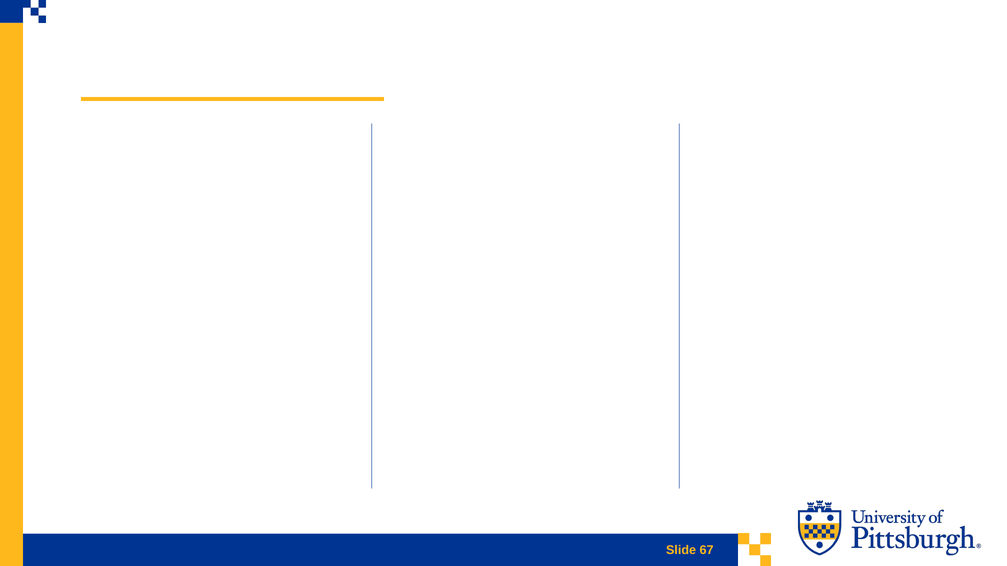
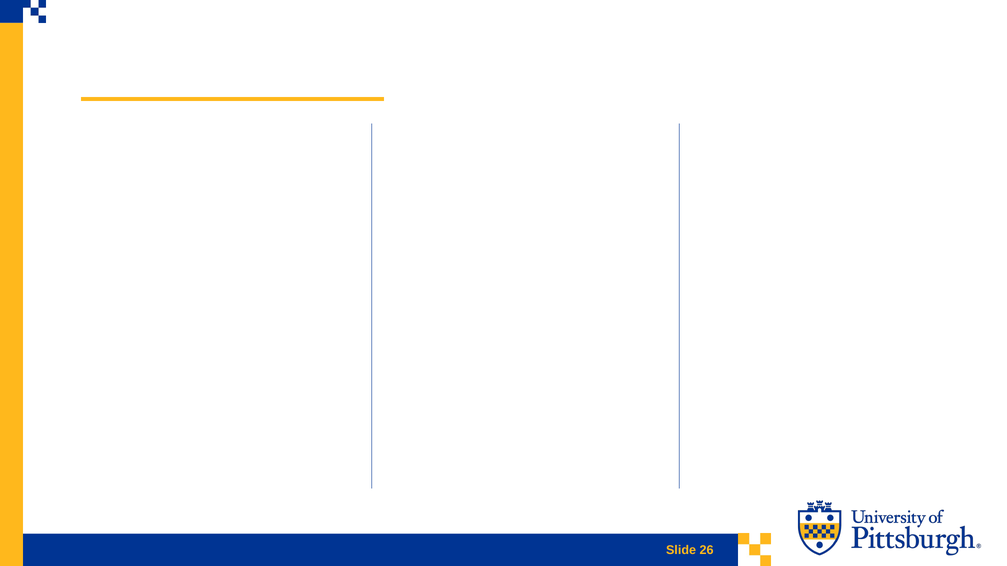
67: 67 -> 26
